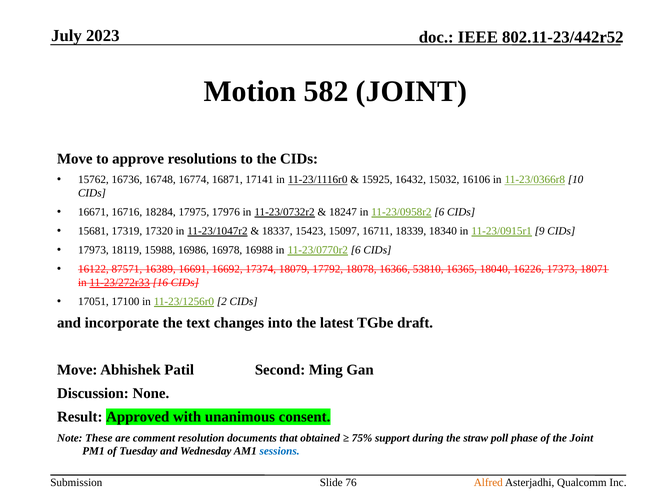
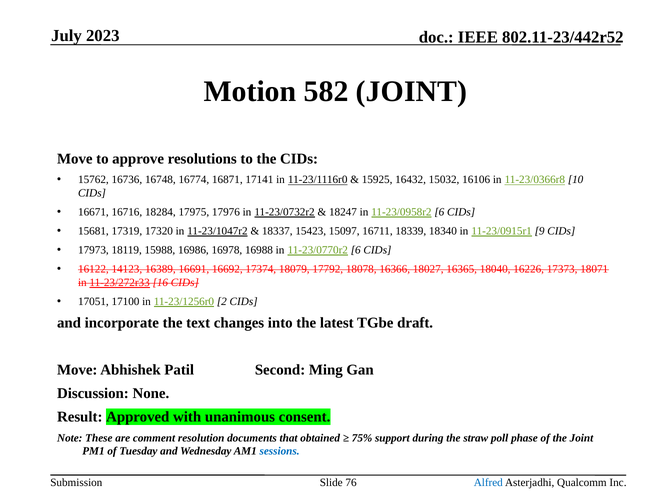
87571: 87571 -> 14123
53810: 53810 -> 18027
Alfred colour: orange -> blue
